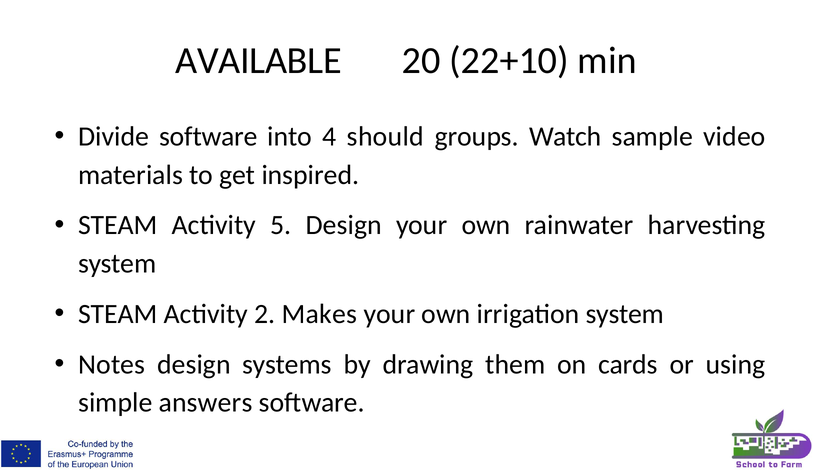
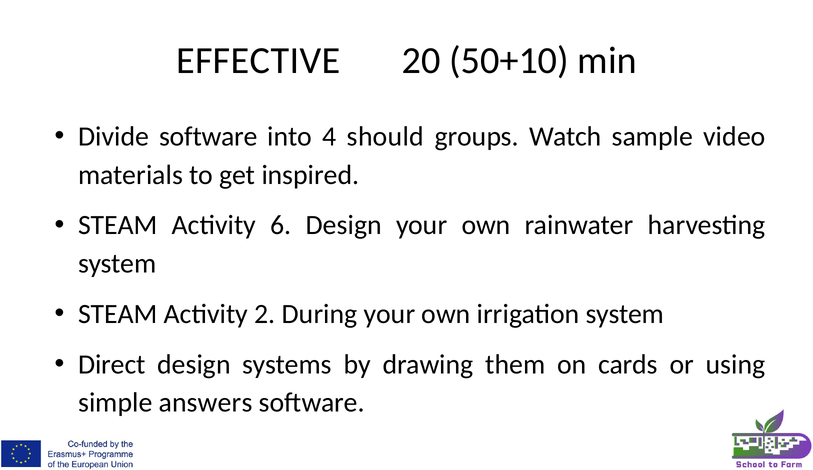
AVAILABLE: AVAILABLE -> EFFECTIVE
22+10: 22+10 -> 50+10
5: 5 -> 6
Makes: Makes -> During
Notes: Notes -> Direct
